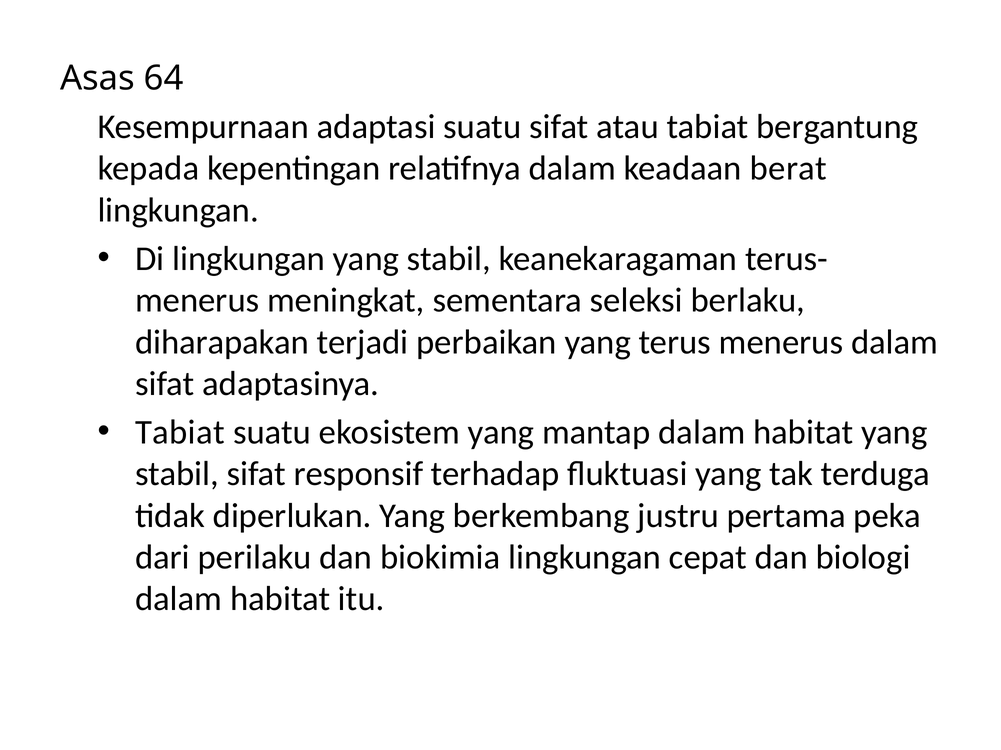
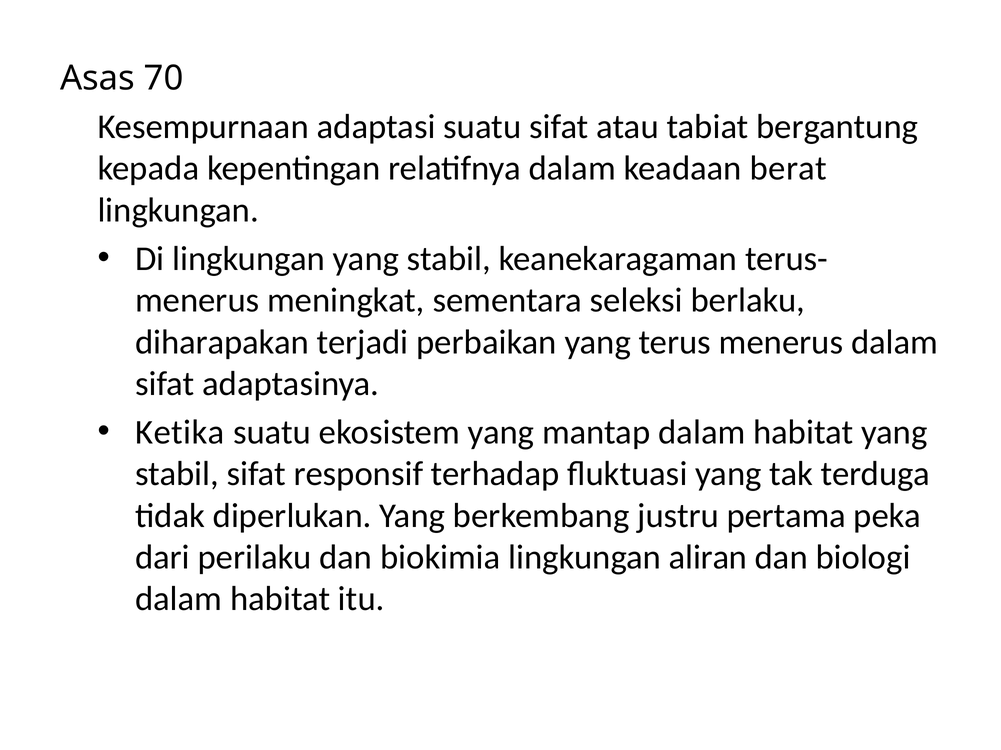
64: 64 -> 70
Tabiat at (180, 433): Tabiat -> Ketika
cepat: cepat -> aliran
